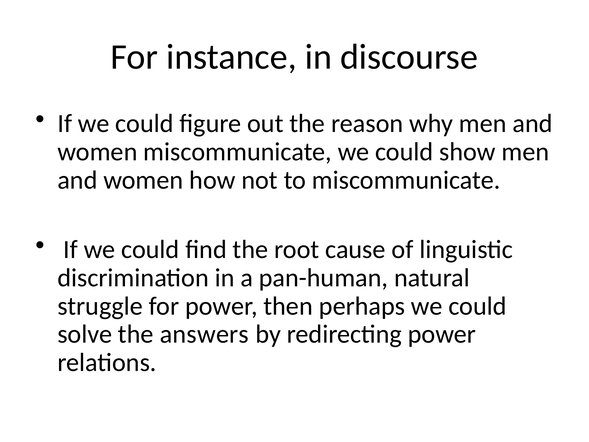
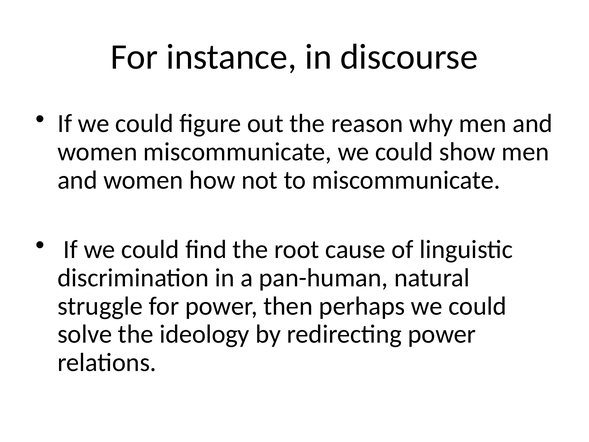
answers: answers -> ideology
